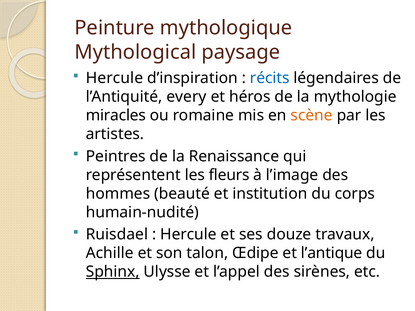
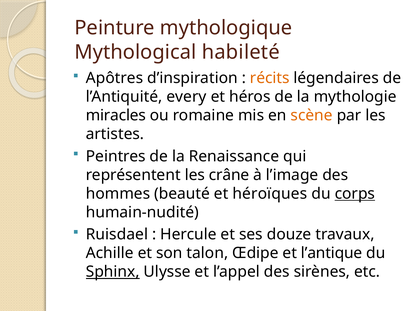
paysage: paysage -> habileté
Hercule at (114, 78): Hercule -> Apôtres
récits colour: blue -> orange
fleurs: fleurs -> crâne
institution: institution -> héroïques
corps underline: none -> present
